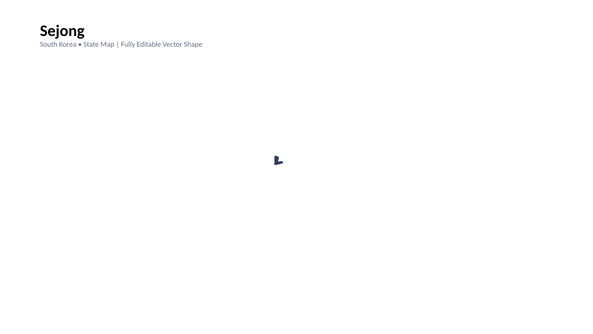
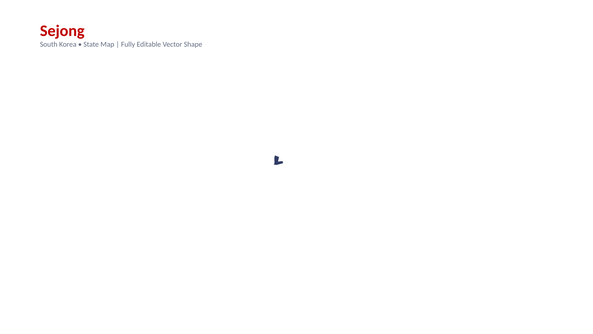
Sejong colour: black -> red
